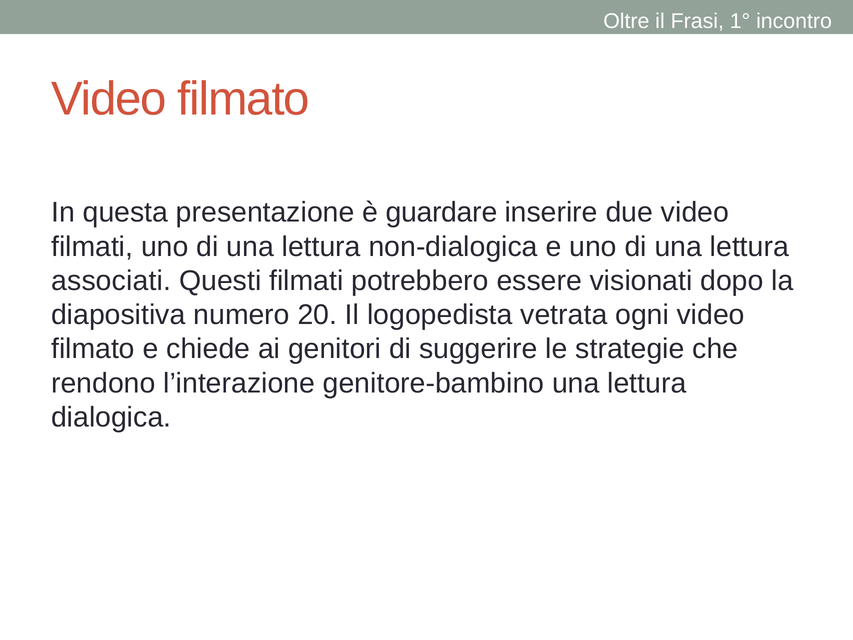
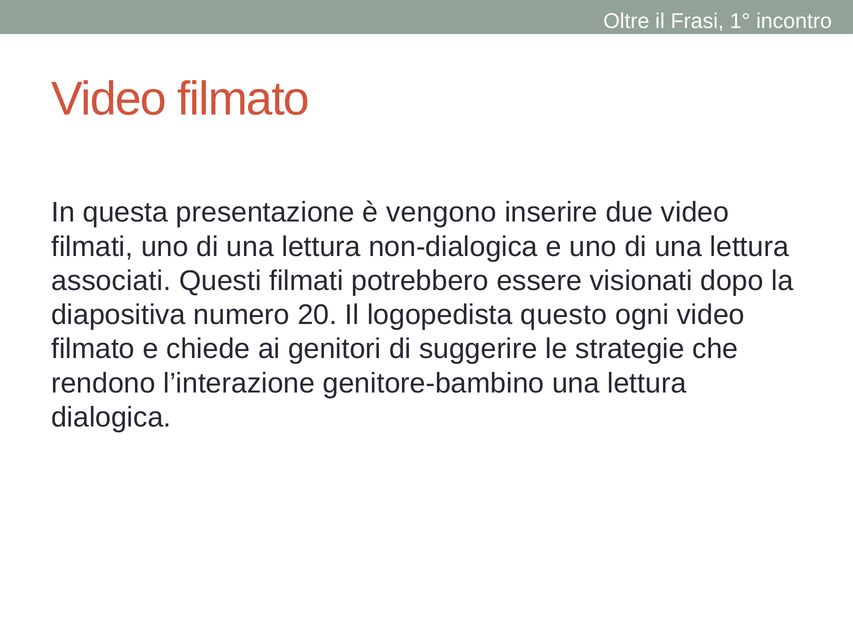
guardare: guardare -> vengono
vetrata: vetrata -> questo
